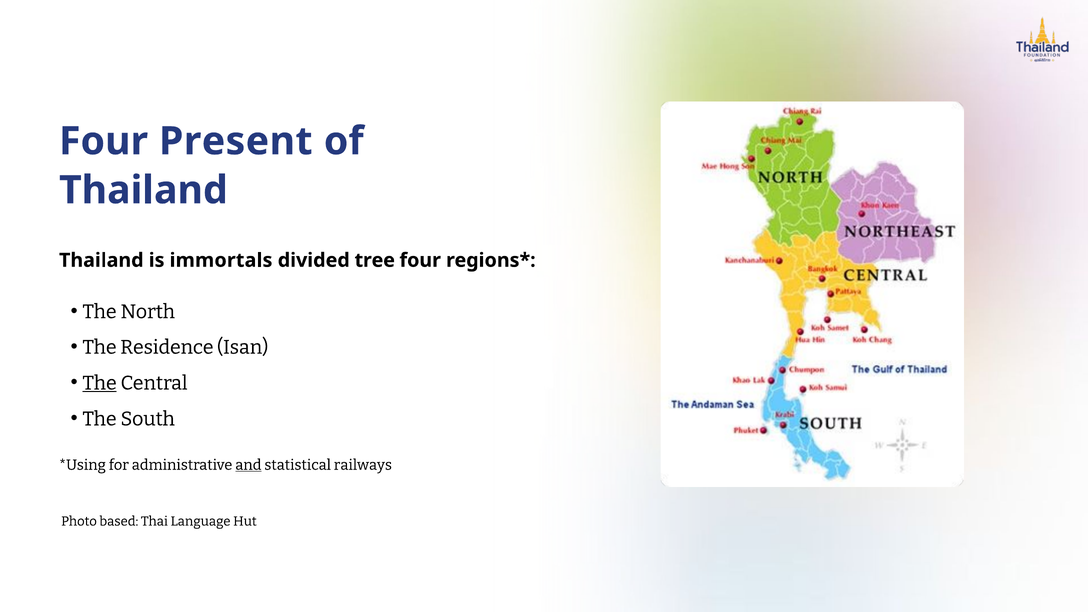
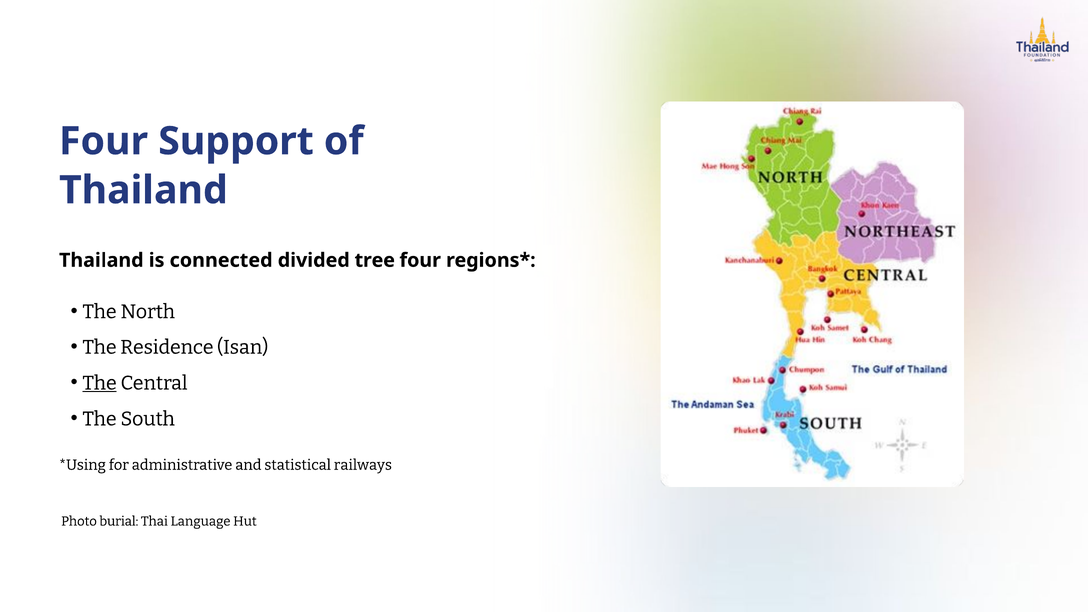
Present: Present -> Support
immortals: immortals -> connected
and underline: present -> none
based: based -> burial
